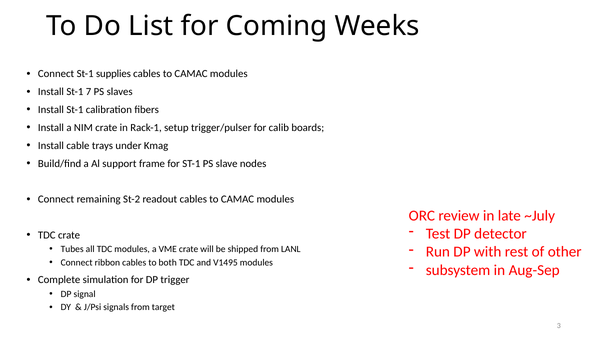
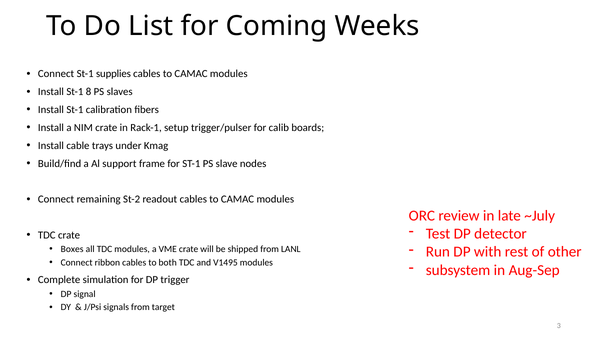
7: 7 -> 8
Tubes: Tubes -> Boxes
